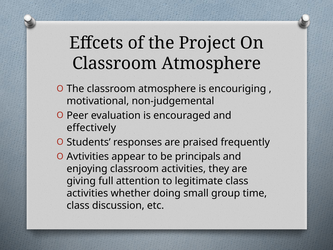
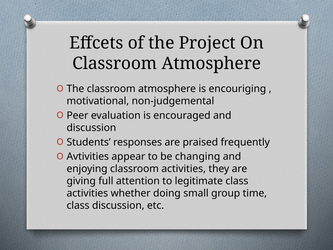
effectively at (91, 128): effectively -> discussion
principals: principals -> changing
